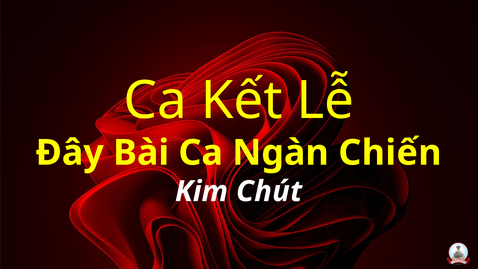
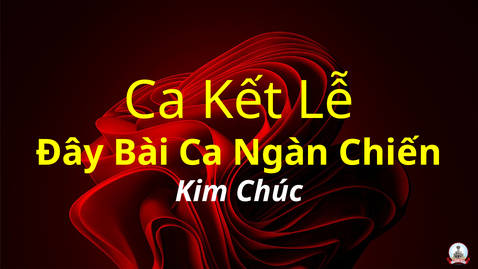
Chút: Chút -> Chúc
